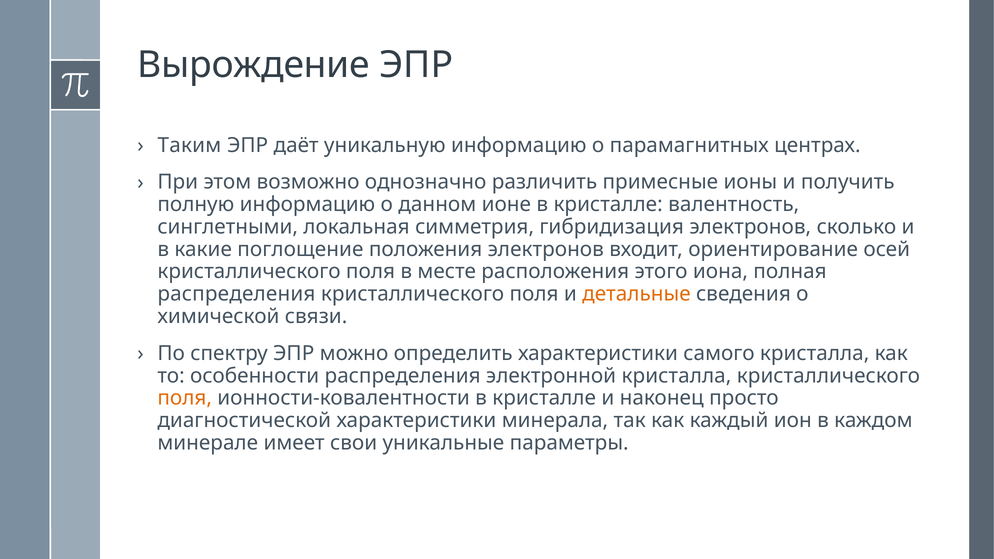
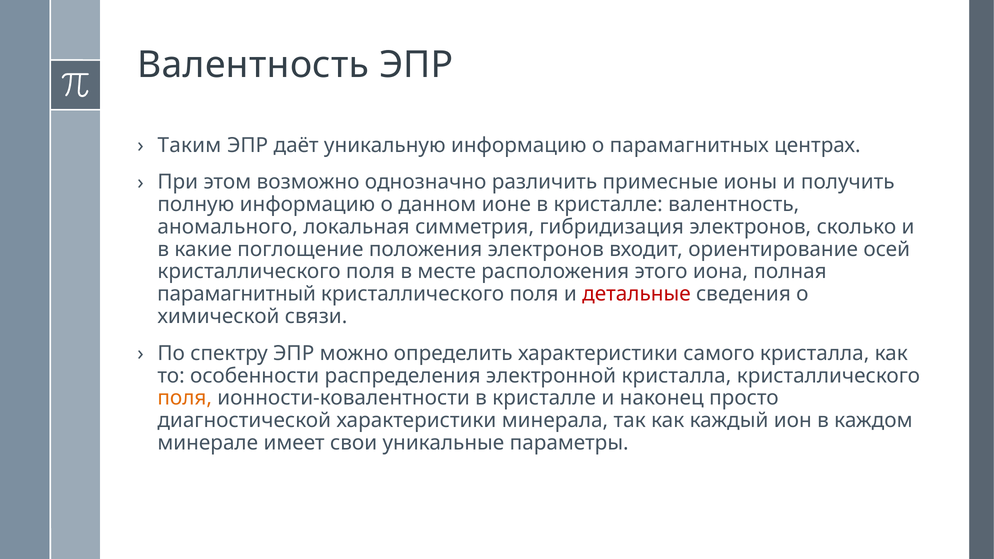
Вырождение at (254, 65): Вырождение -> Валентность
синглетными: синглетными -> аномального
распределения at (236, 294): распределения -> парамагнитный
детальные colour: orange -> red
